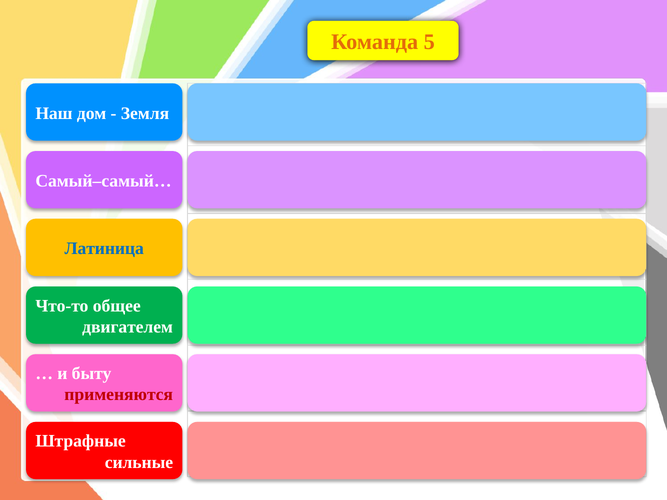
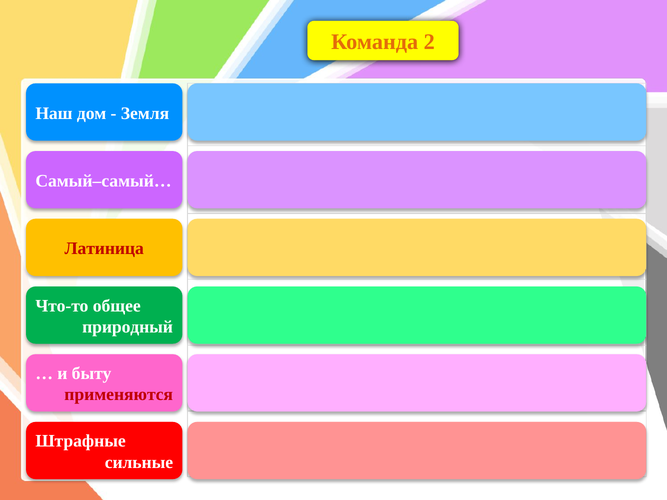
5: 5 -> 2
Латиница colour: blue -> red
двигателем: двигателем -> природный
